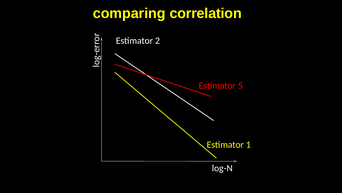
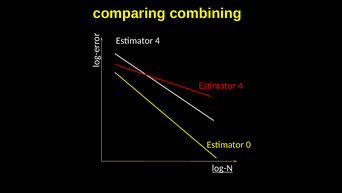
correlation: correlation -> combining
2 at (158, 41): 2 -> 4
5 at (240, 86): 5 -> 4
1: 1 -> 0
log-N underline: none -> present
